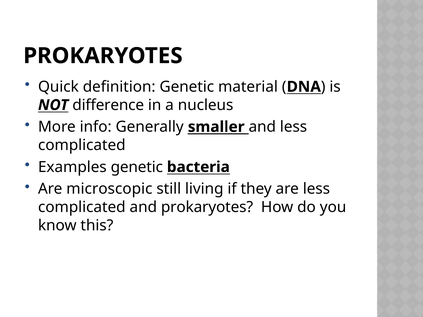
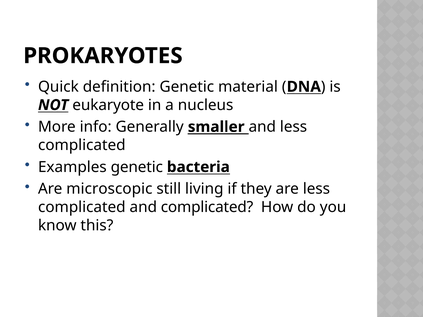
difference: difference -> eukaryote
and prokaryotes: prokaryotes -> complicated
